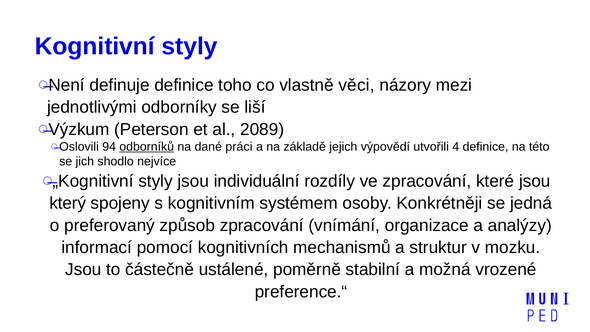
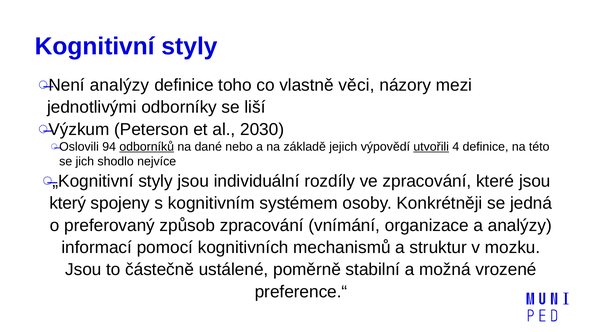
Není definuje: definuje -> analýzy
2089: 2089 -> 2030
práci: práci -> nebo
utvořili underline: none -> present
